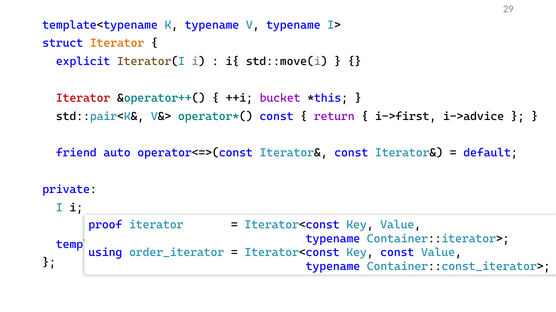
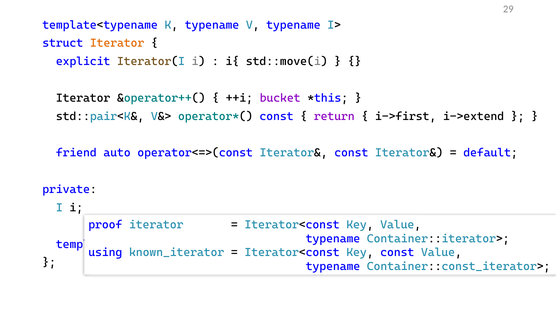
Iterator at (83, 98) colour: red -> black
i->advice: i->advice -> i->extend
order_iterator: order_iterator -> known_iterator
